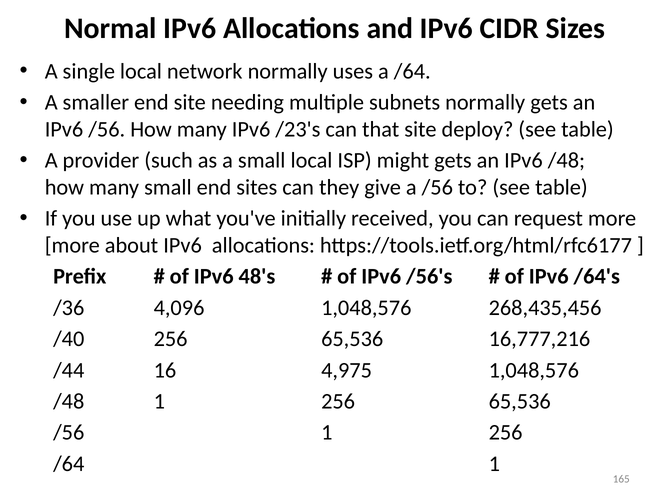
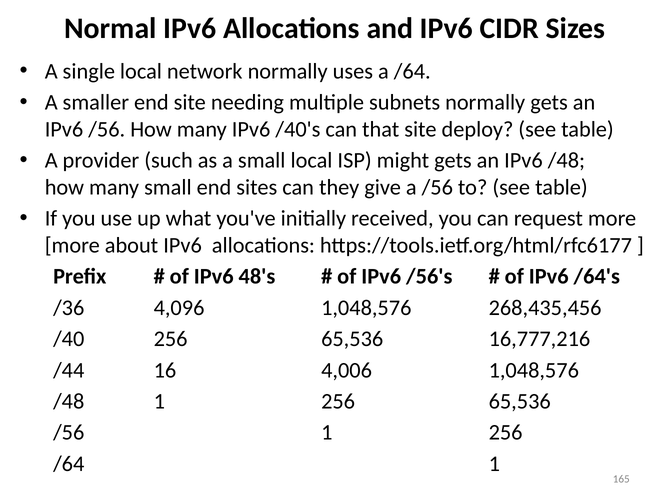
/23's: /23's -> /40's
4,975: 4,975 -> 4,006
